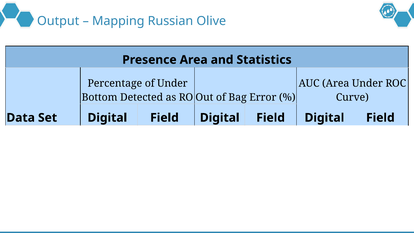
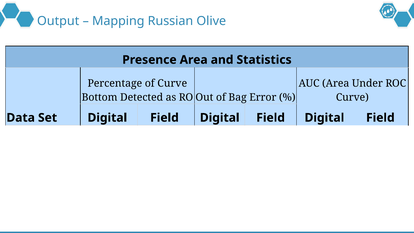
of Under: Under -> Curve
